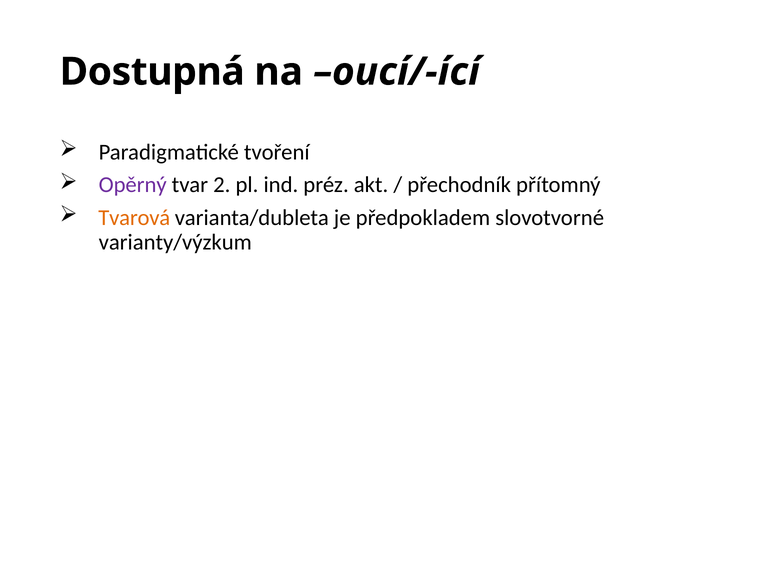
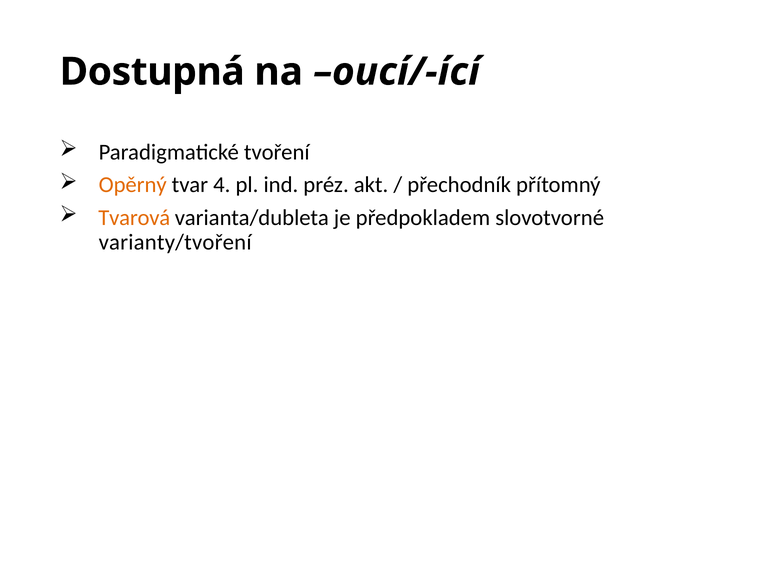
Opěrný colour: purple -> orange
2: 2 -> 4
varianty/výzkum: varianty/výzkum -> varianty/tvoření
